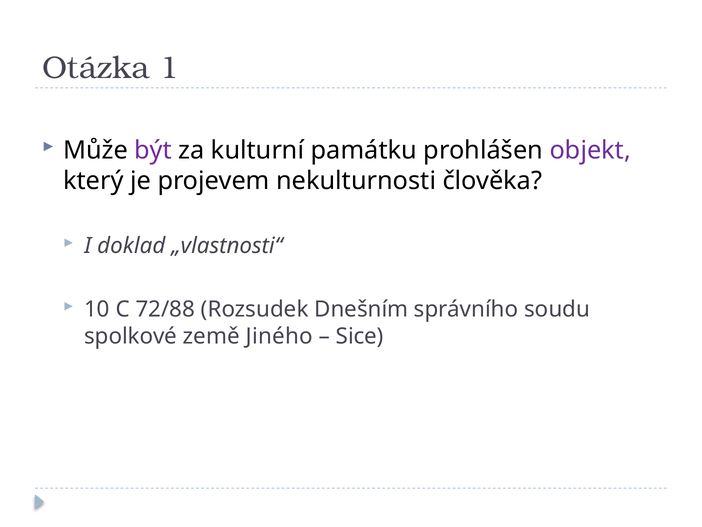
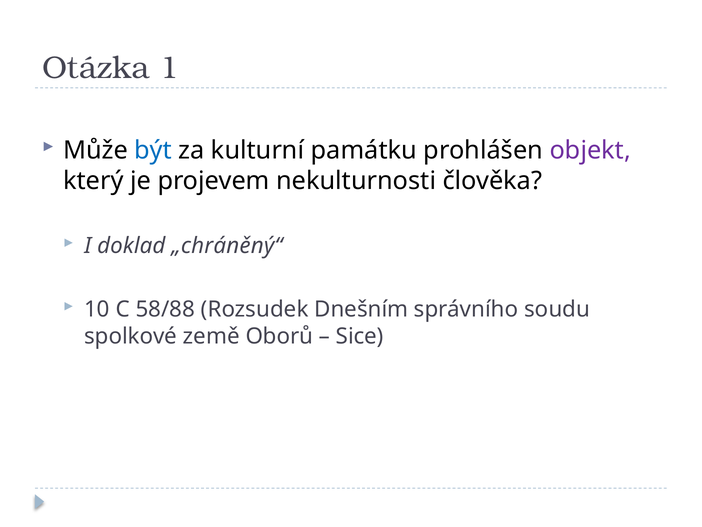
být colour: purple -> blue
„vlastnosti“: „vlastnosti“ -> „chráněný“
72/88: 72/88 -> 58/88
Jiného: Jiného -> Oborů
